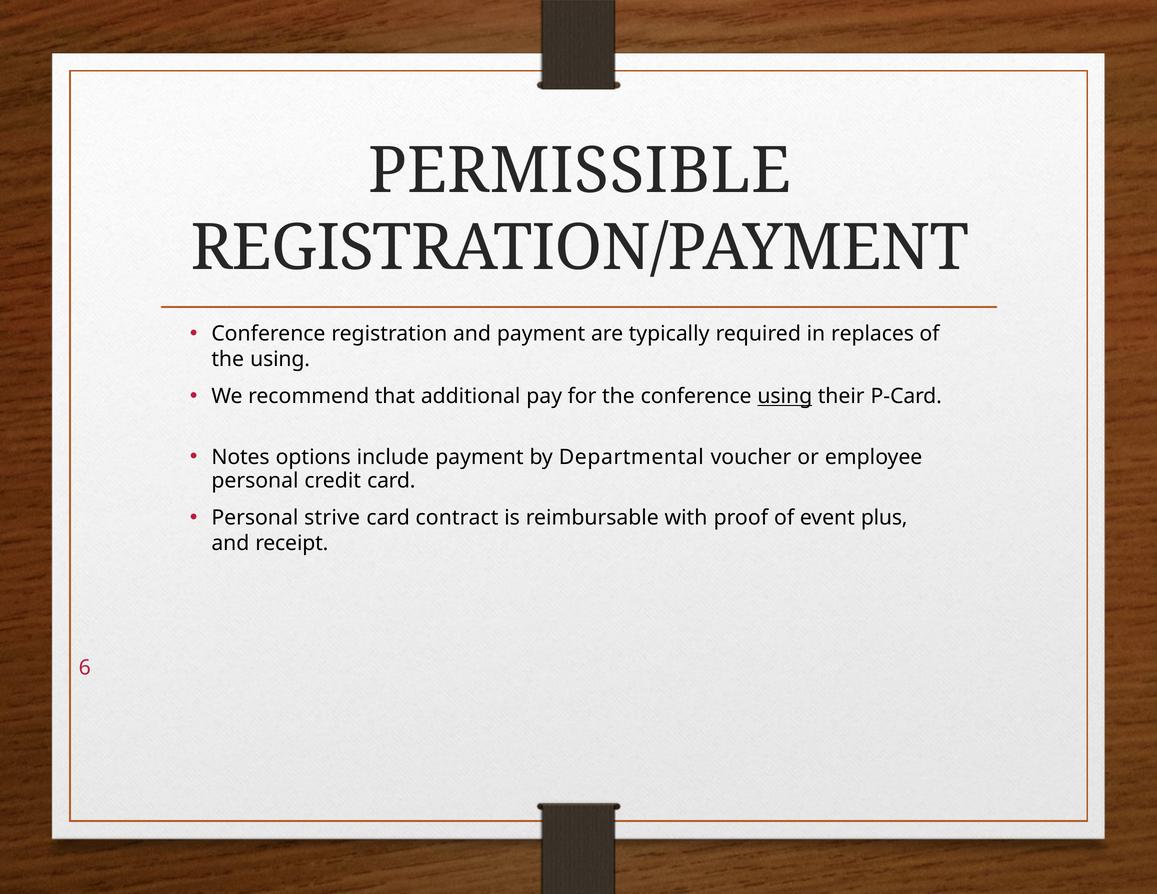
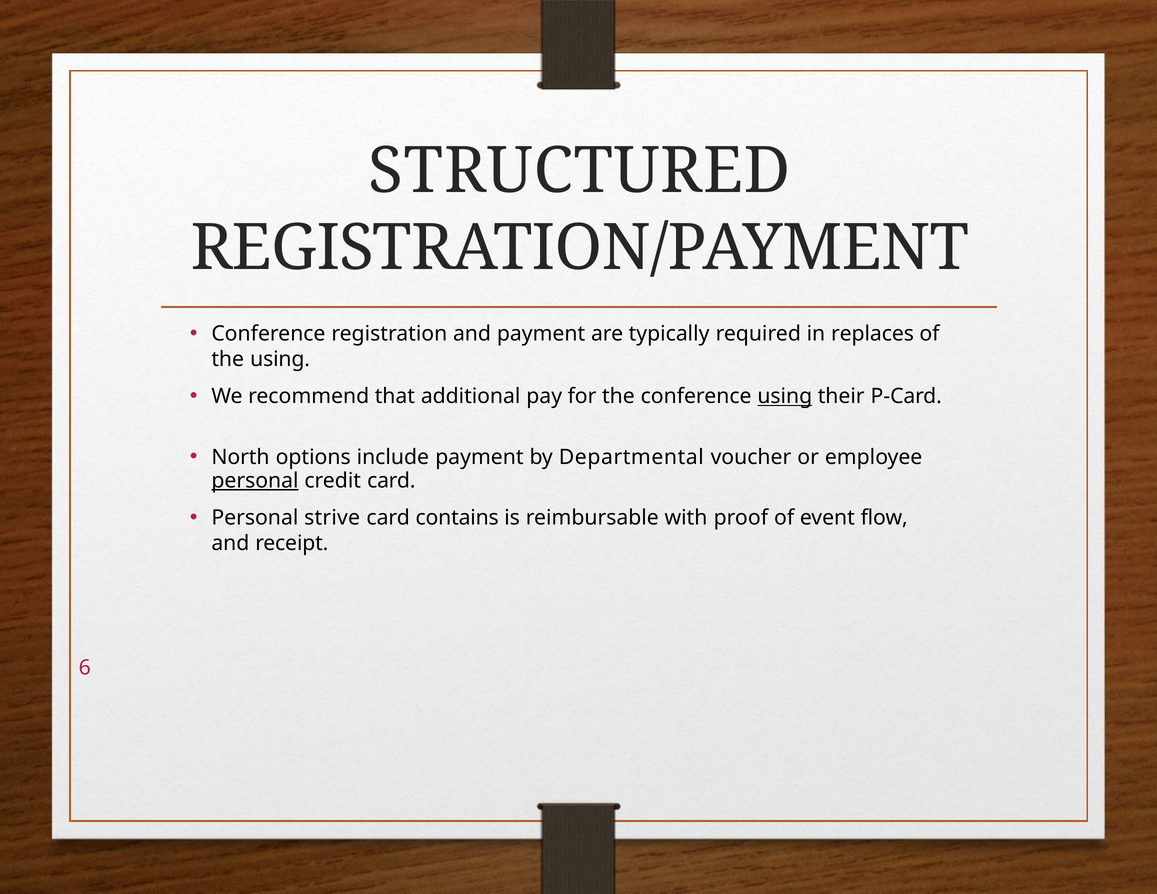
PERMISSIBLE: PERMISSIBLE -> STRUCTURED
Notes: Notes -> North
personal at (255, 481) underline: none -> present
contract: contract -> contains
plus: plus -> flow
